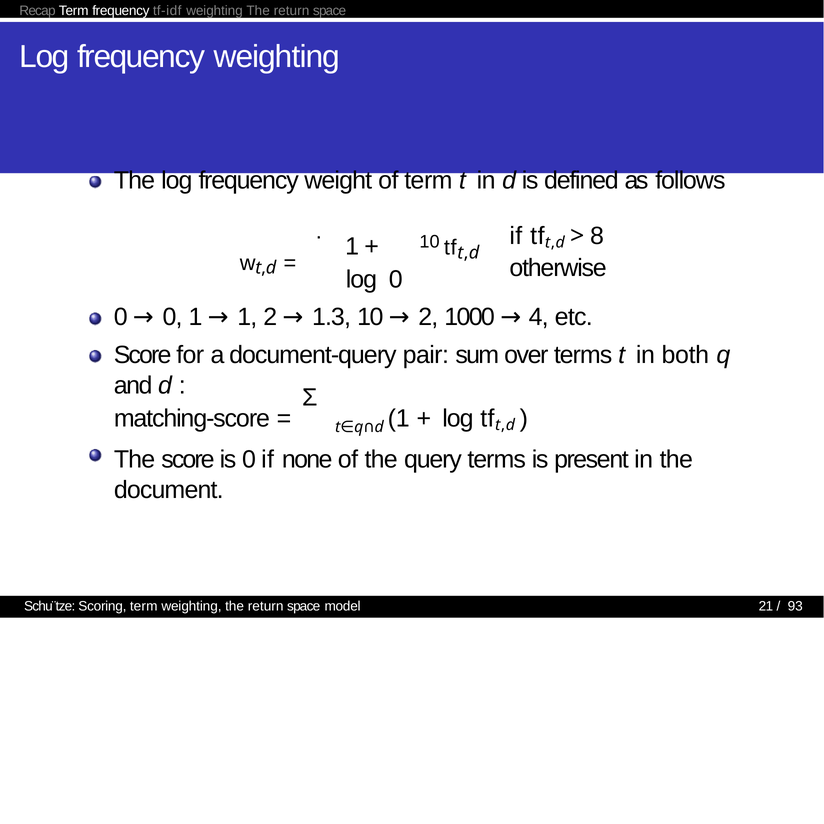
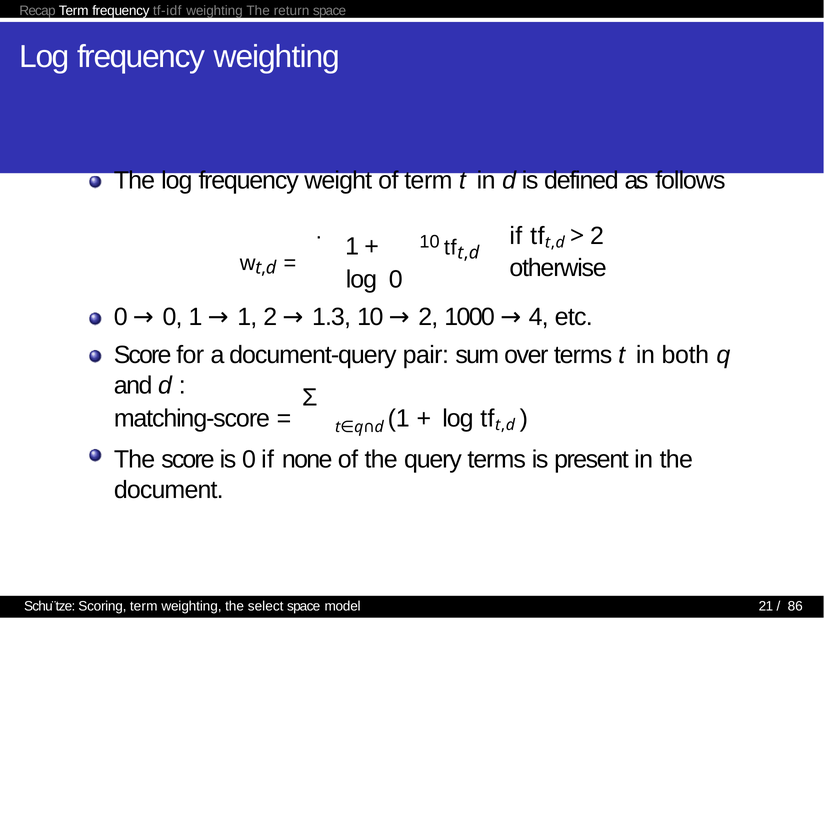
8 at (597, 236): 8 -> 2
term weighting the return: return -> select
93: 93 -> 86
